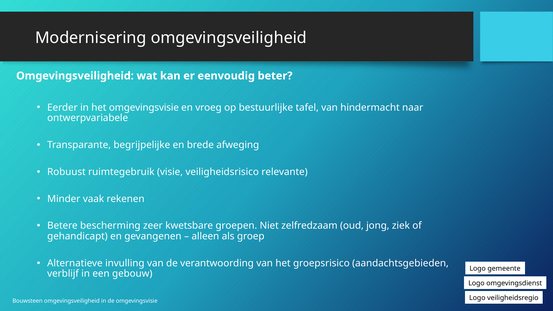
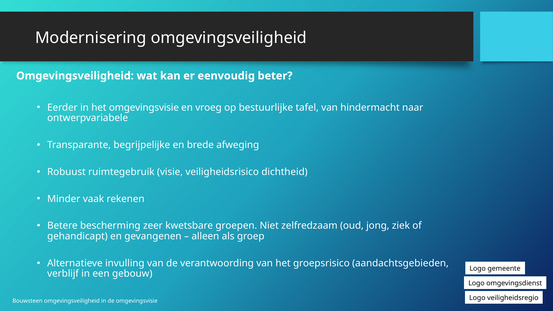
relevante: relevante -> dichtheid
